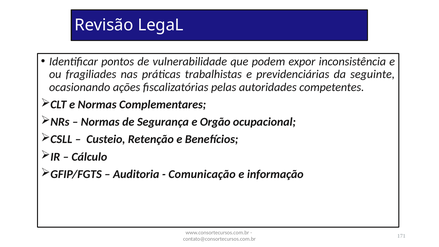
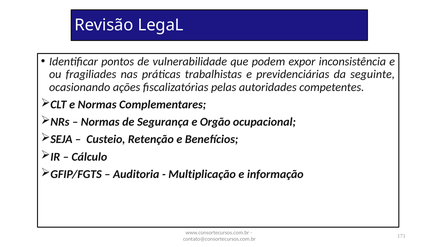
CSLL: CSLL -> SEJA
Comunicação: Comunicação -> Multiplicação
